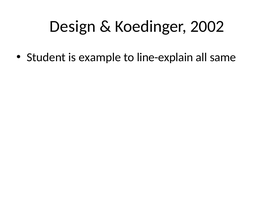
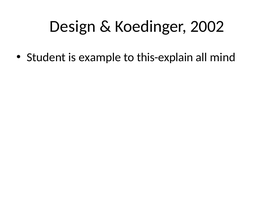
line-explain: line-explain -> this-explain
same: same -> mind
